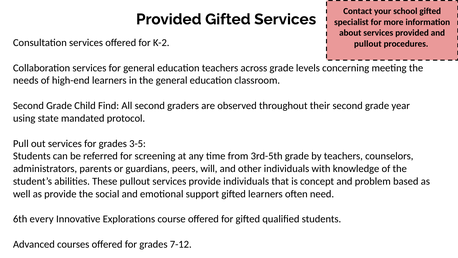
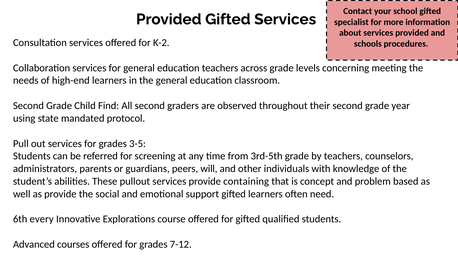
pullout at (368, 44): pullout -> schools
provide individuals: individuals -> containing
